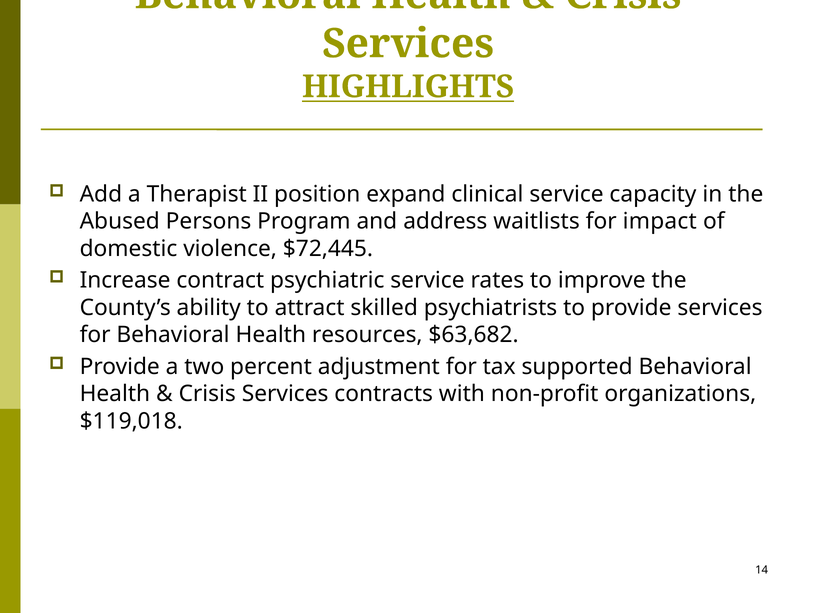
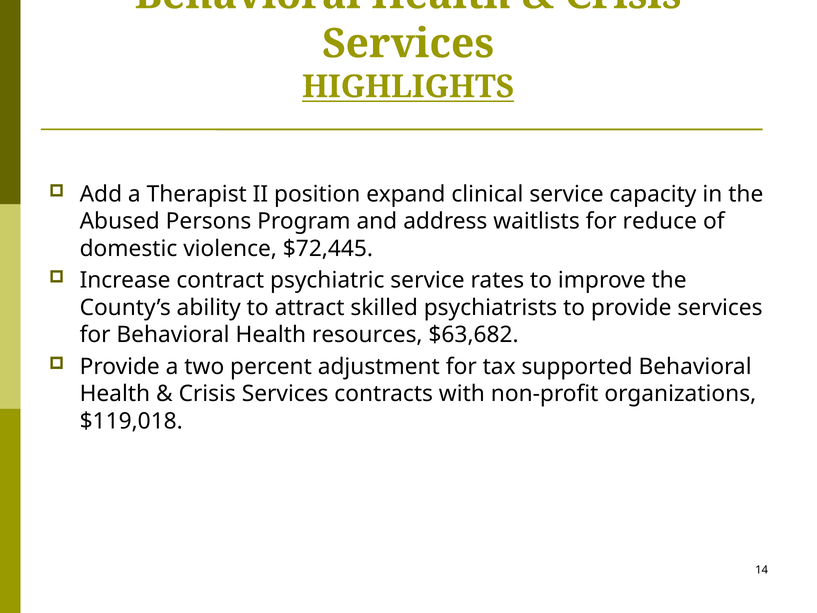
impact: impact -> reduce
